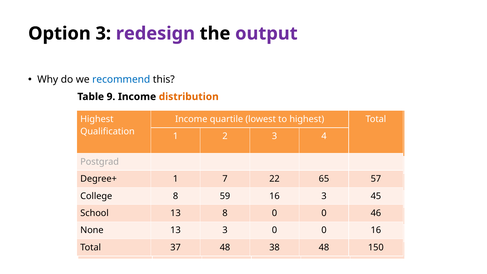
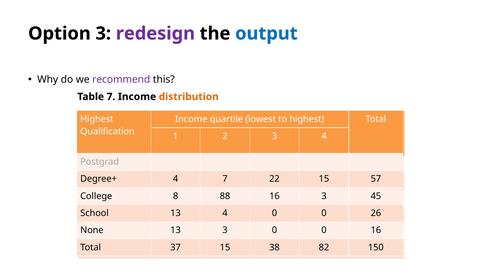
output colour: purple -> blue
recommend colour: blue -> purple
Table 9: 9 -> 7
1 at (176, 179): 1 -> 4
22 65: 65 -> 15
59: 59 -> 88
13 8: 8 -> 4
46: 46 -> 26
37 48: 48 -> 15
38 48: 48 -> 82
